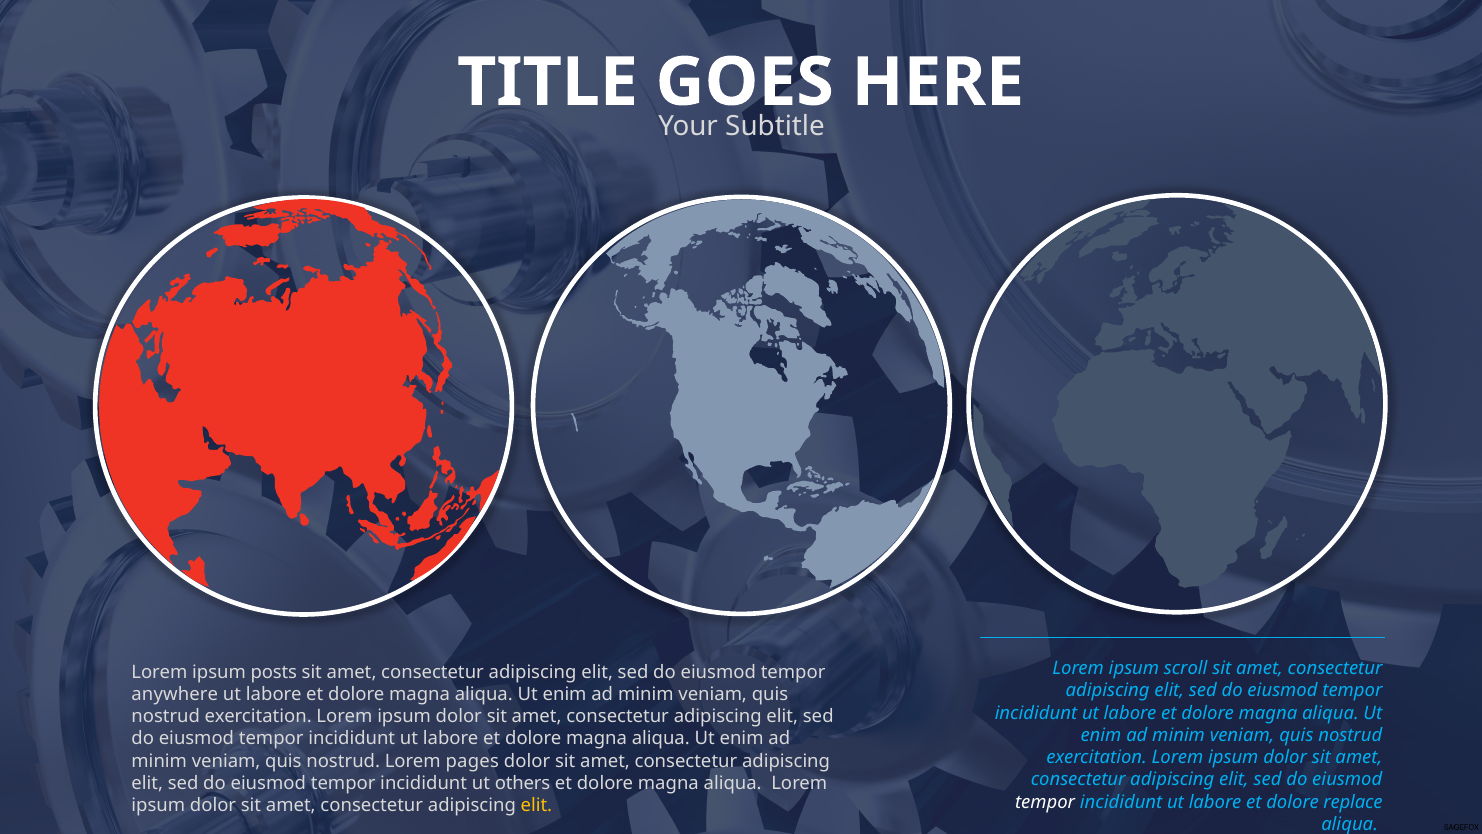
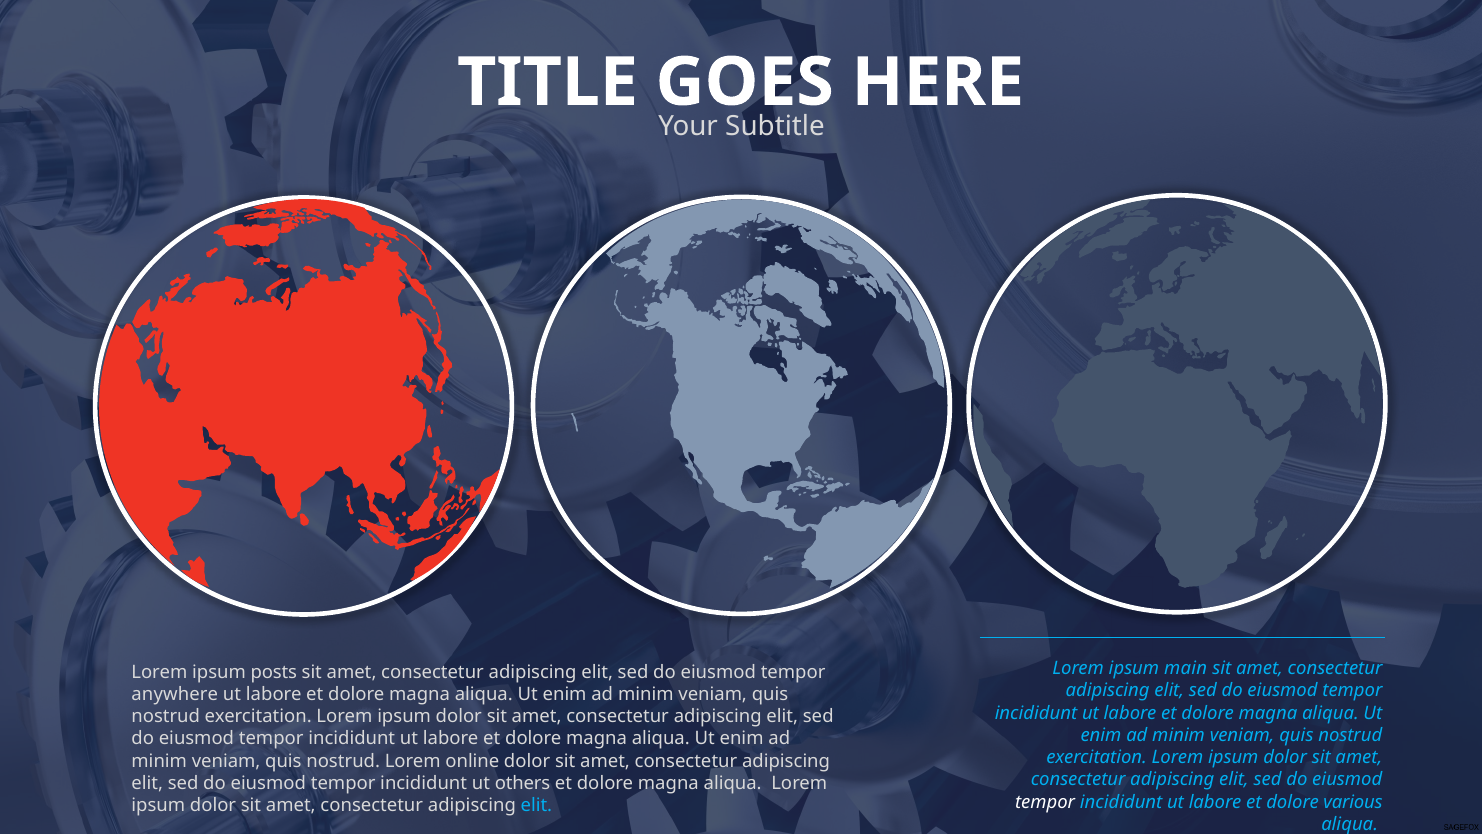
scroll: scroll -> main
pages: pages -> online
replace: replace -> various
elit at (536, 805) colour: yellow -> light blue
